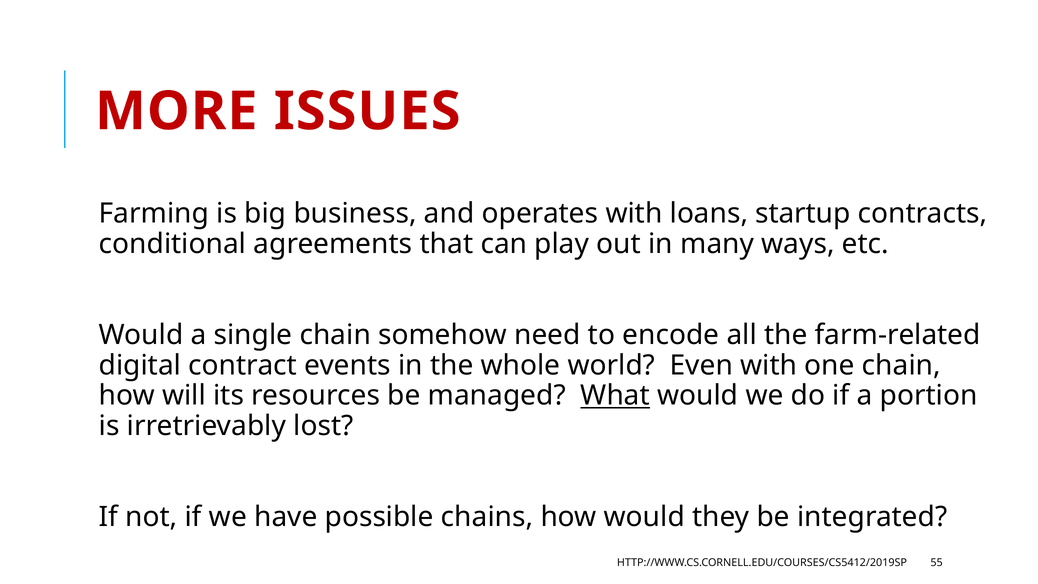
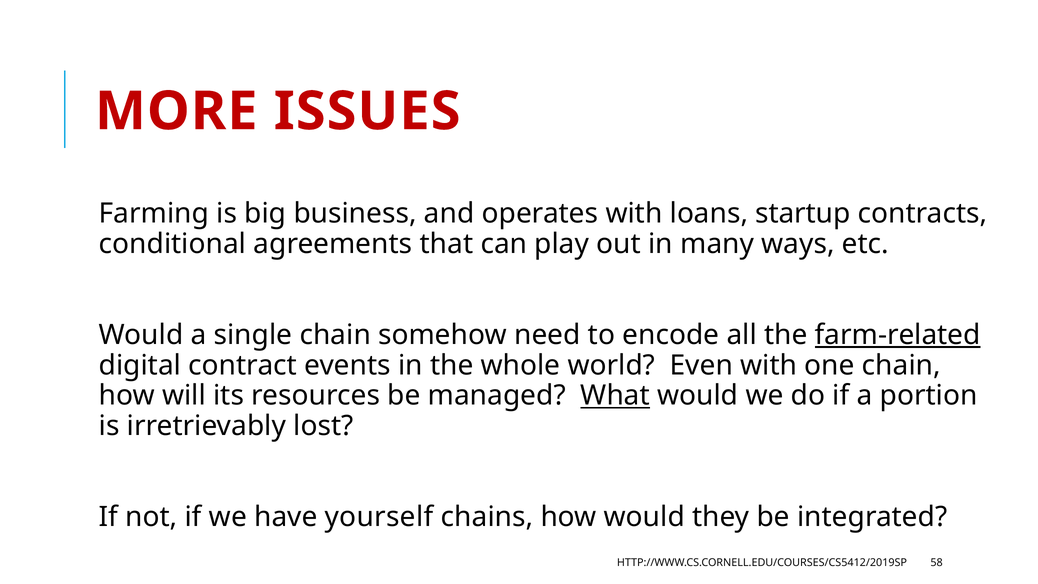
farm-related underline: none -> present
possible: possible -> yourself
55: 55 -> 58
